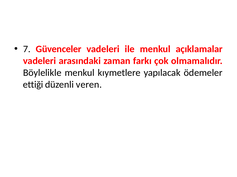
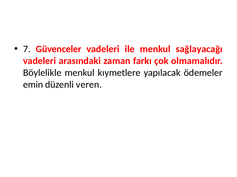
açıklamalar: açıklamalar -> sağlayacağı
ettiği: ettiği -> emin
